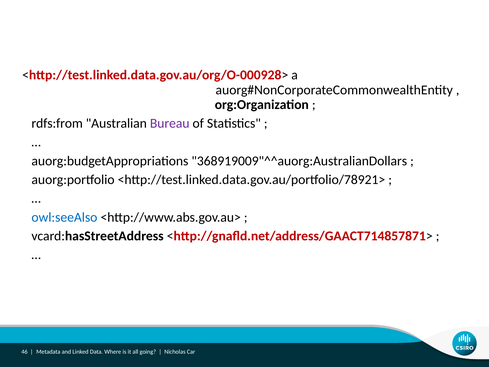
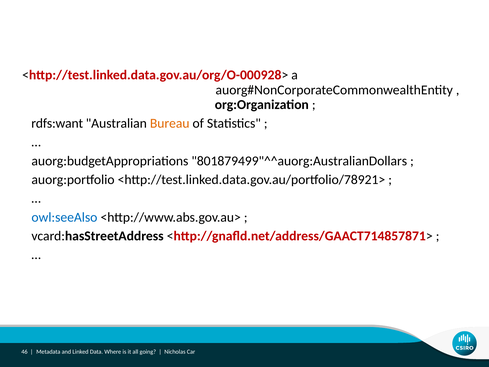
rdfs:from: rdfs:from -> rdfs:want
Bureau colour: purple -> orange
368919009"^^auorg:AustralianDollars: 368919009"^^auorg:AustralianDollars -> 801879499"^^auorg:AustralianDollars
